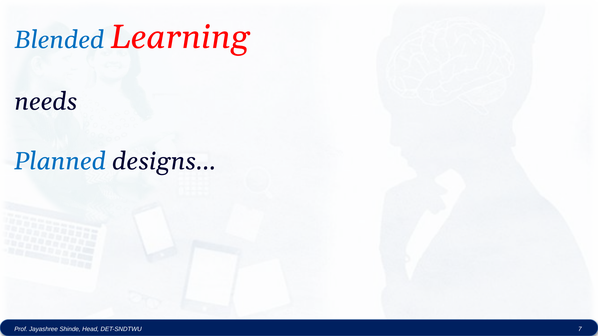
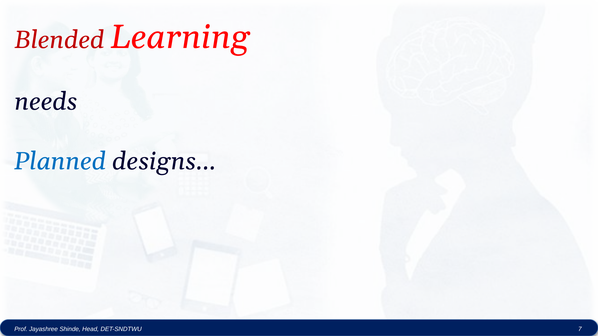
Blended colour: blue -> red
